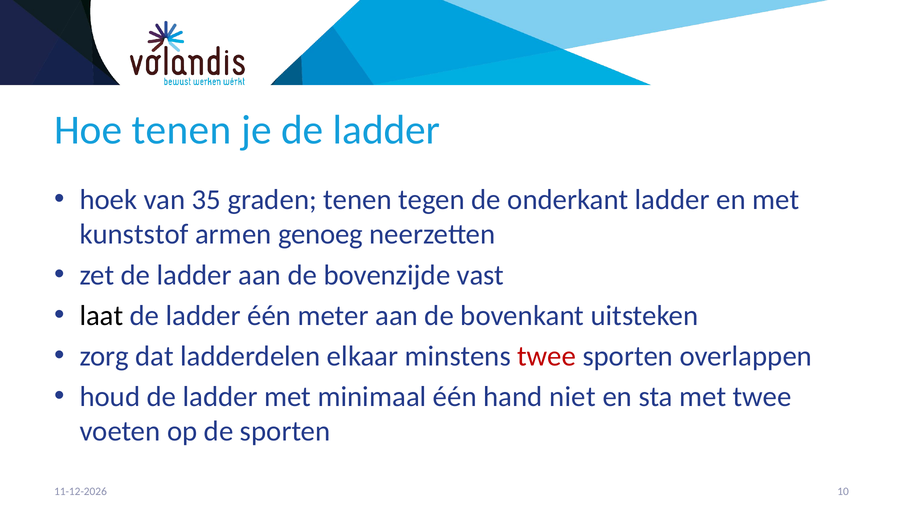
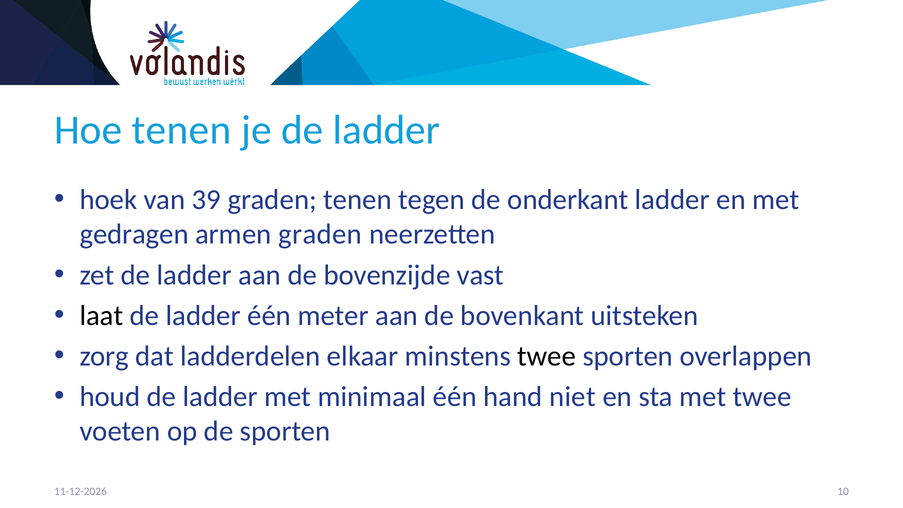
35: 35 -> 39
kunststof: kunststof -> gedragen
armen genoeg: genoeg -> graden
twee at (547, 356) colour: red -> black
